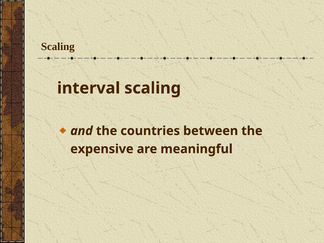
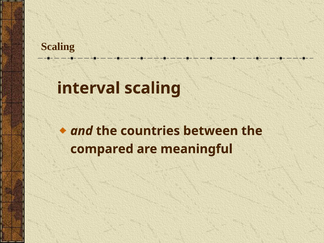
expensive: expensive -> compared
